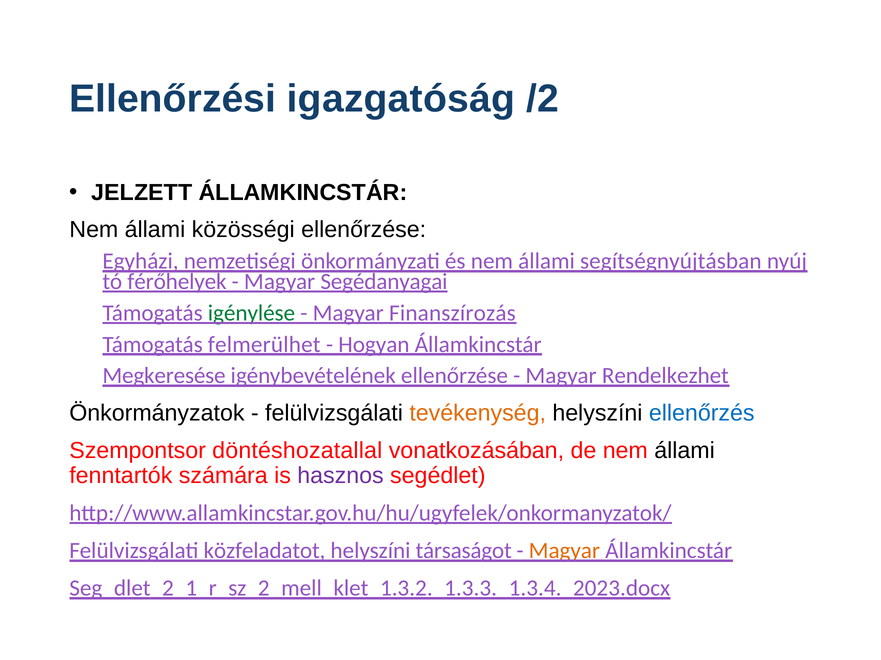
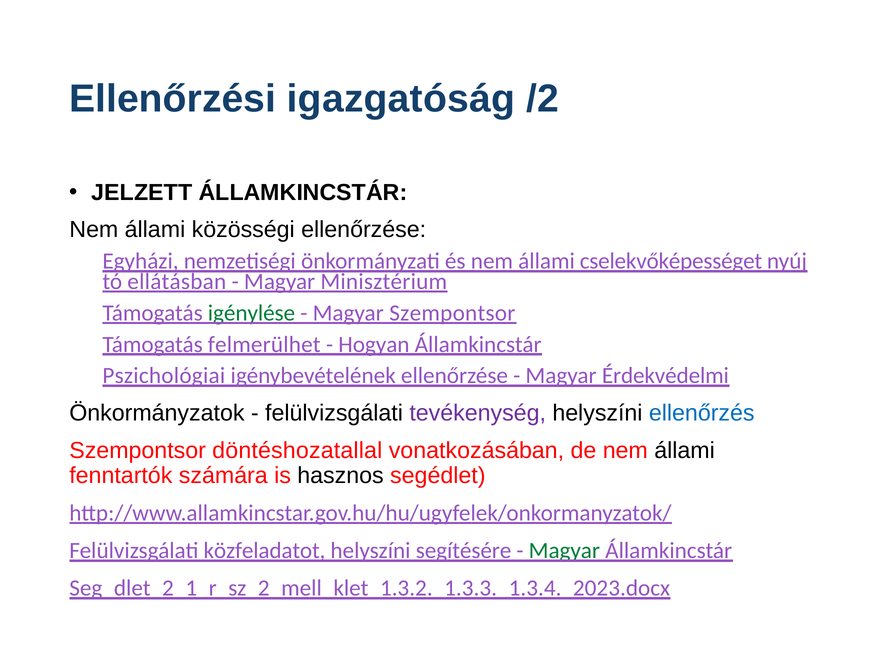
segítségnyújtásban: segítségnyújtásban -> cselekvőképességet
férőhelyek: férőhelyek -> ellátásban
Segédanyagai: Segédanyagai -> Minisztérium
Magyar Finanszírozás: Finanszírozás -> Szempontsor
Megkeresése: Megkeresése -> Pszichológiai
Rendelkezhet: Rendelkezhet -> Érdekvédelmi
tevékenység colour: orange -> purple
hasznos colour: purple -> black
társaságot: társaságot -> segítésére
Magyar at (564, 551) colour: orange -> green
